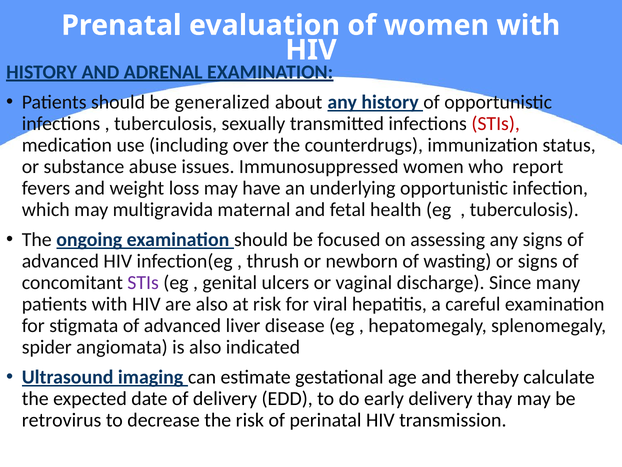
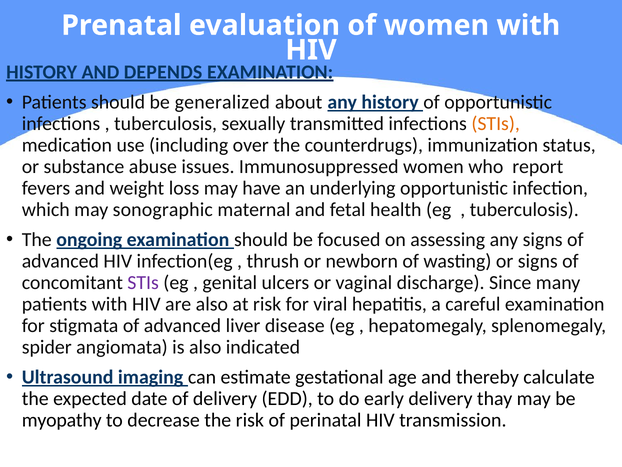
ADRENAL: ADRENAL -> DEPENDS
STIs at (496, 124) colour: red -> orange
multigravida: multigravida -> sonographic
retrovirus: retrovirus -> myopathy
